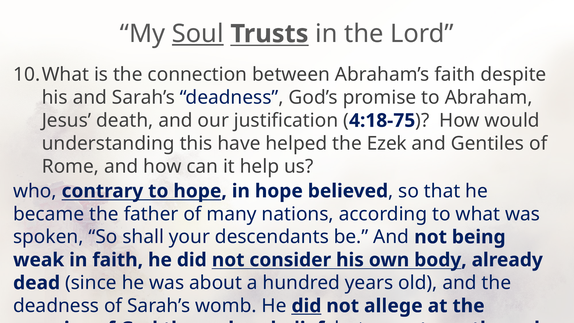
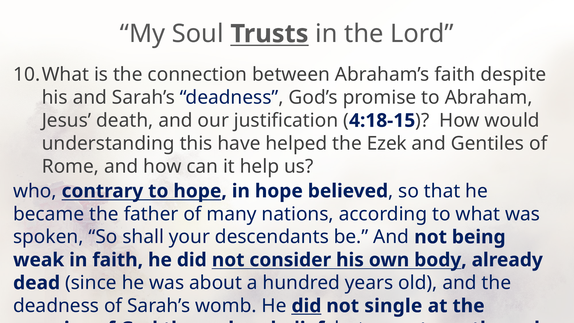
Soul underline: present -> none
4:18-75: 4:18-75 -> 4:18-15
allege: allege -> single
